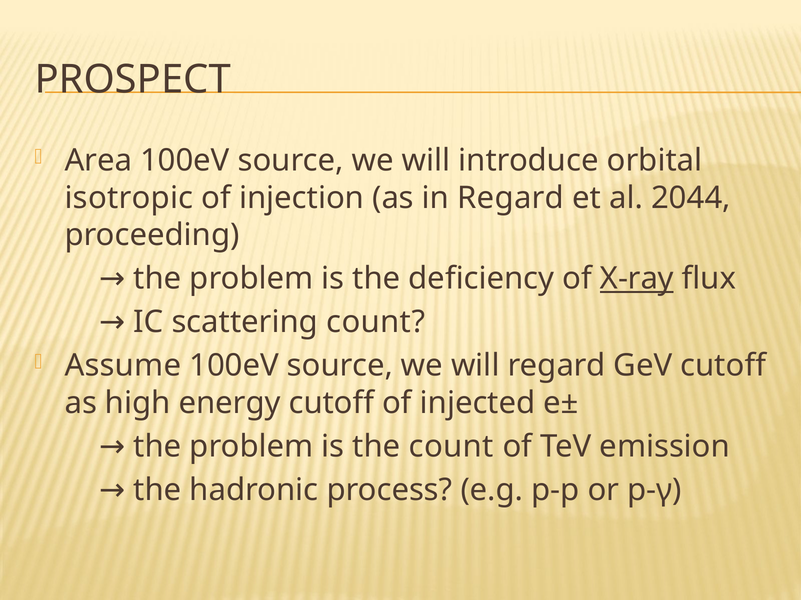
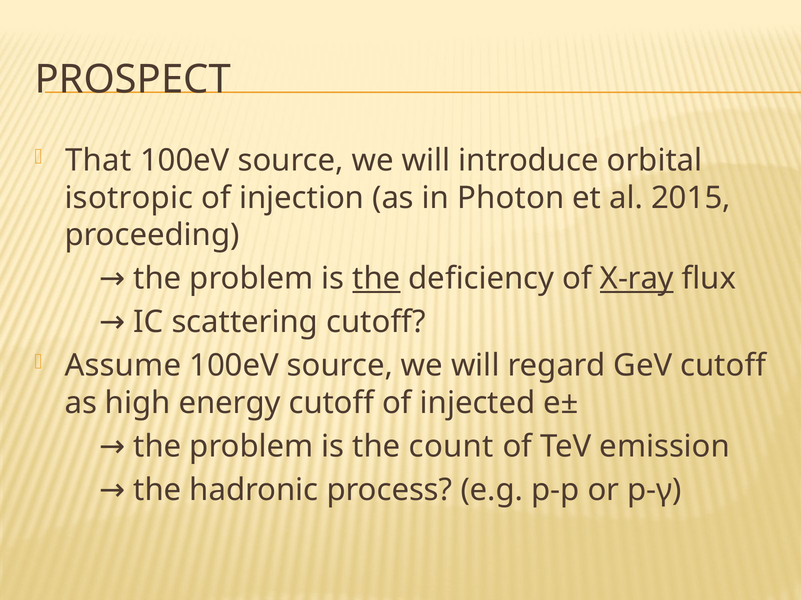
Area: Area -> That
in Regard: Regard -> Photon
2044: 2044 -> 2015
the at (376, 279) underline: none -> present
scattering count: count -> cutoff
